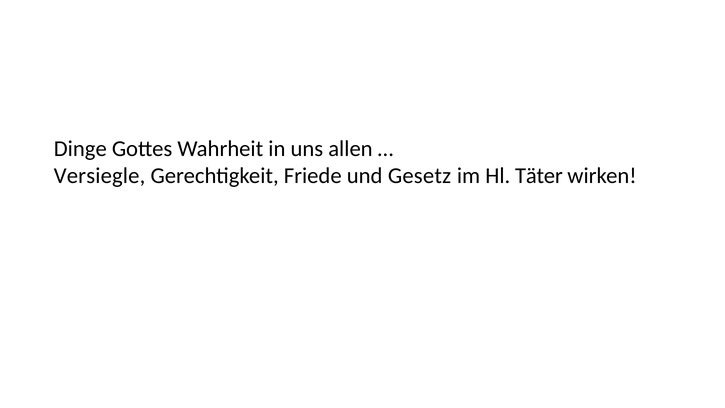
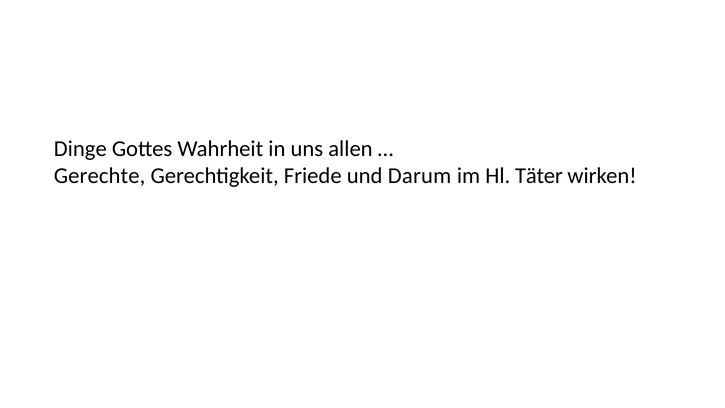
Versiegle: Versiegle -> Gerechte
Gesetz: Gesetz -> Darum
